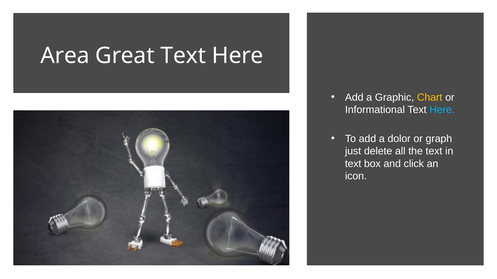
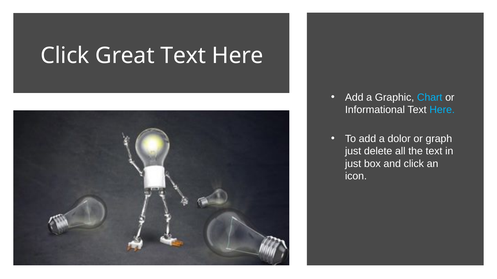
Area at (65, 56): Area -> Click
Chart colour: yellow -> light blue
text at (353, 164): text -> just
